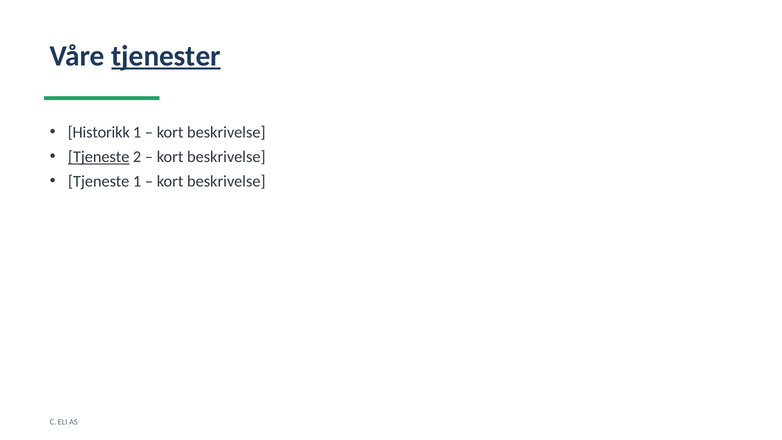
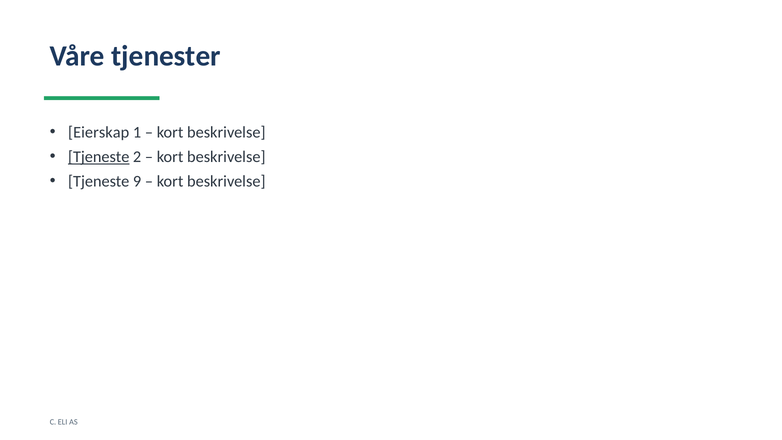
tjenester underline: present -> none
Historikk: Historikk -> Eierskap
Tjeneste 1: 1 -> 9
